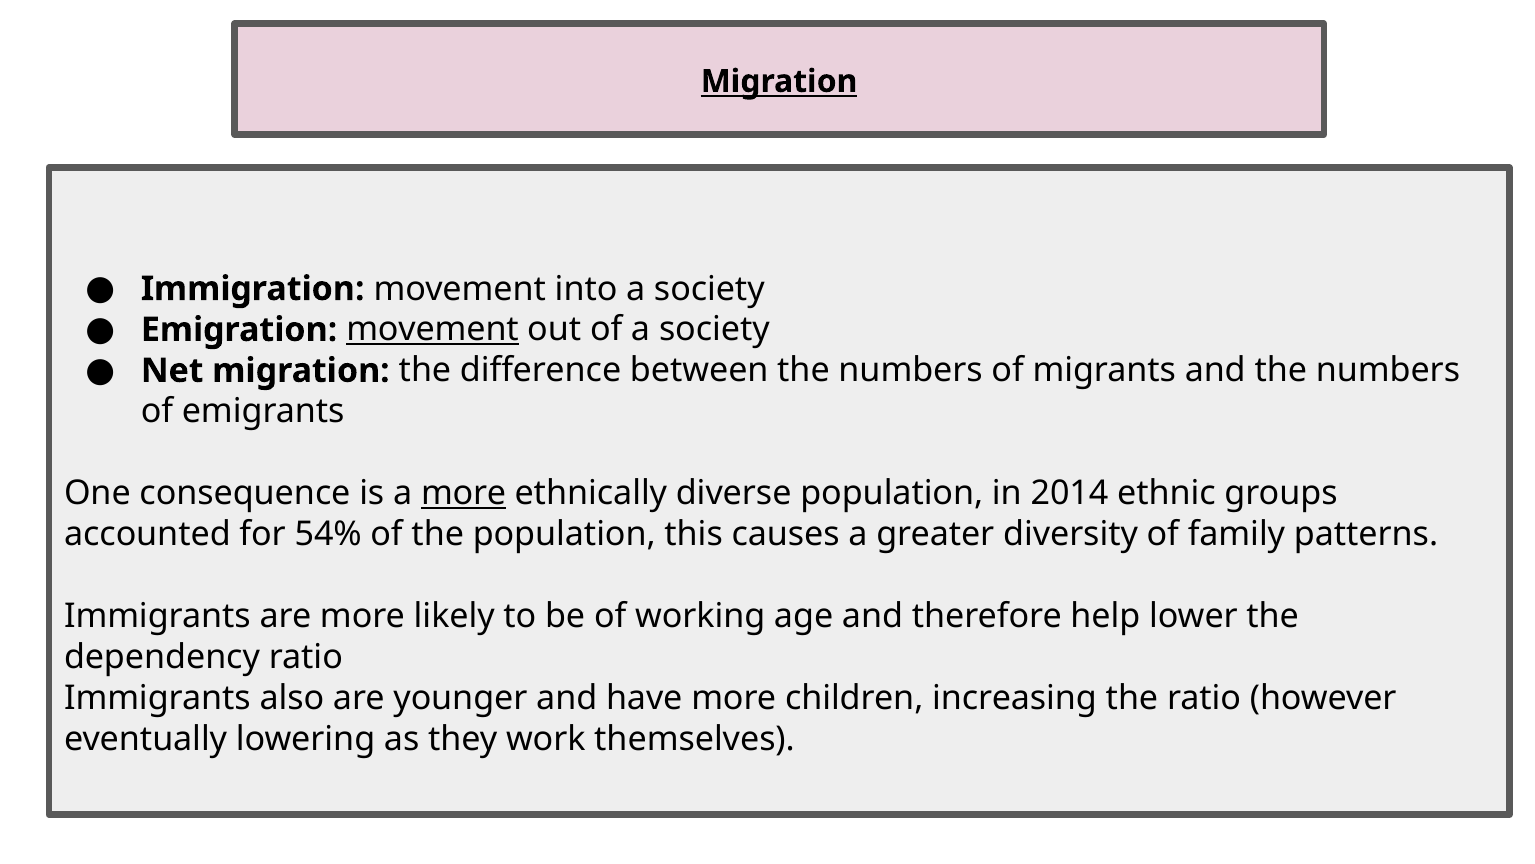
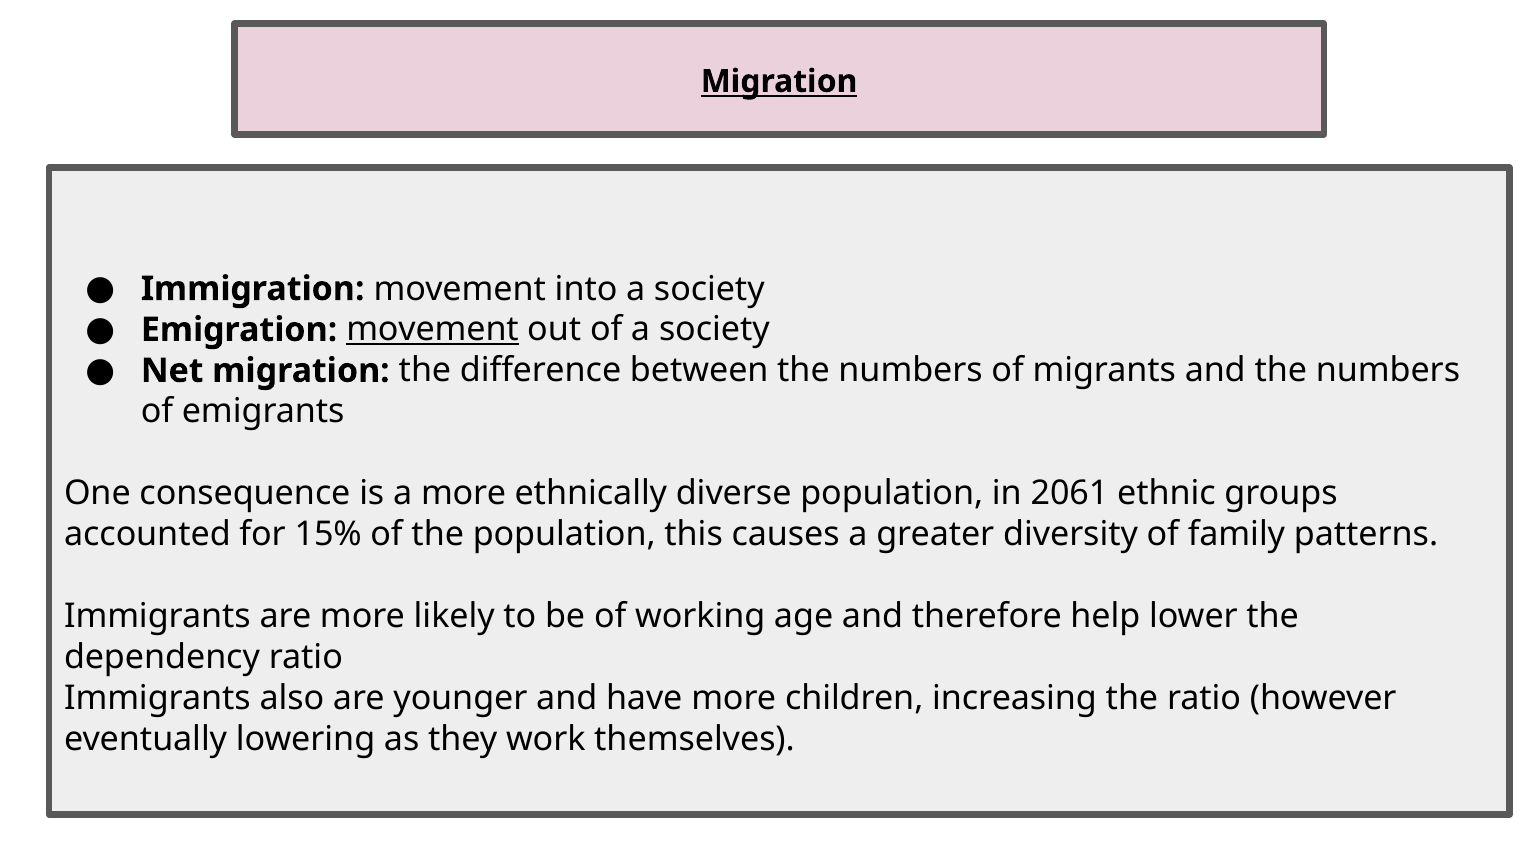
more at (464, 493) underline: present -> none
2014: 2014 -> 2061
54%: 54% -> 15%
